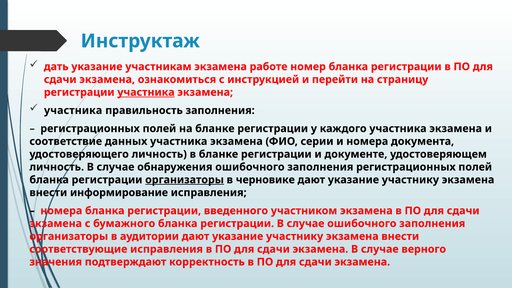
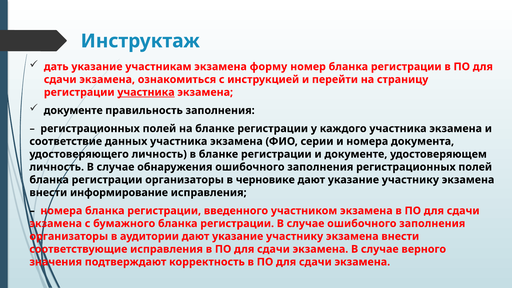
работе: работе -> форму
участника at (73, 110): участника -> документе
организаторы at (185, 180) underline: present -> none
